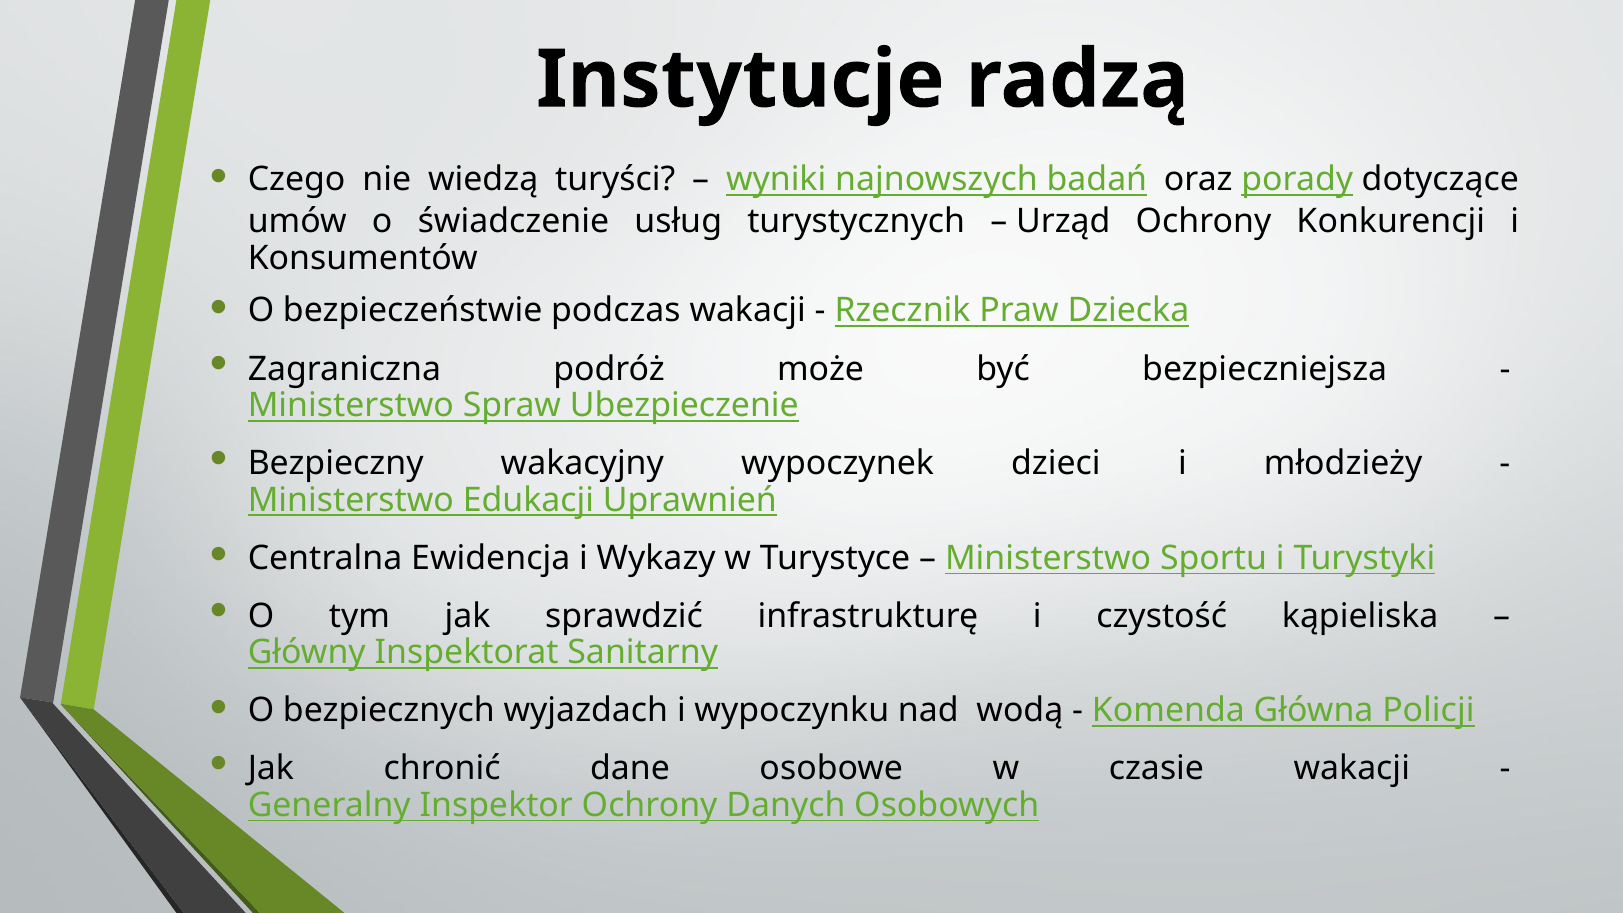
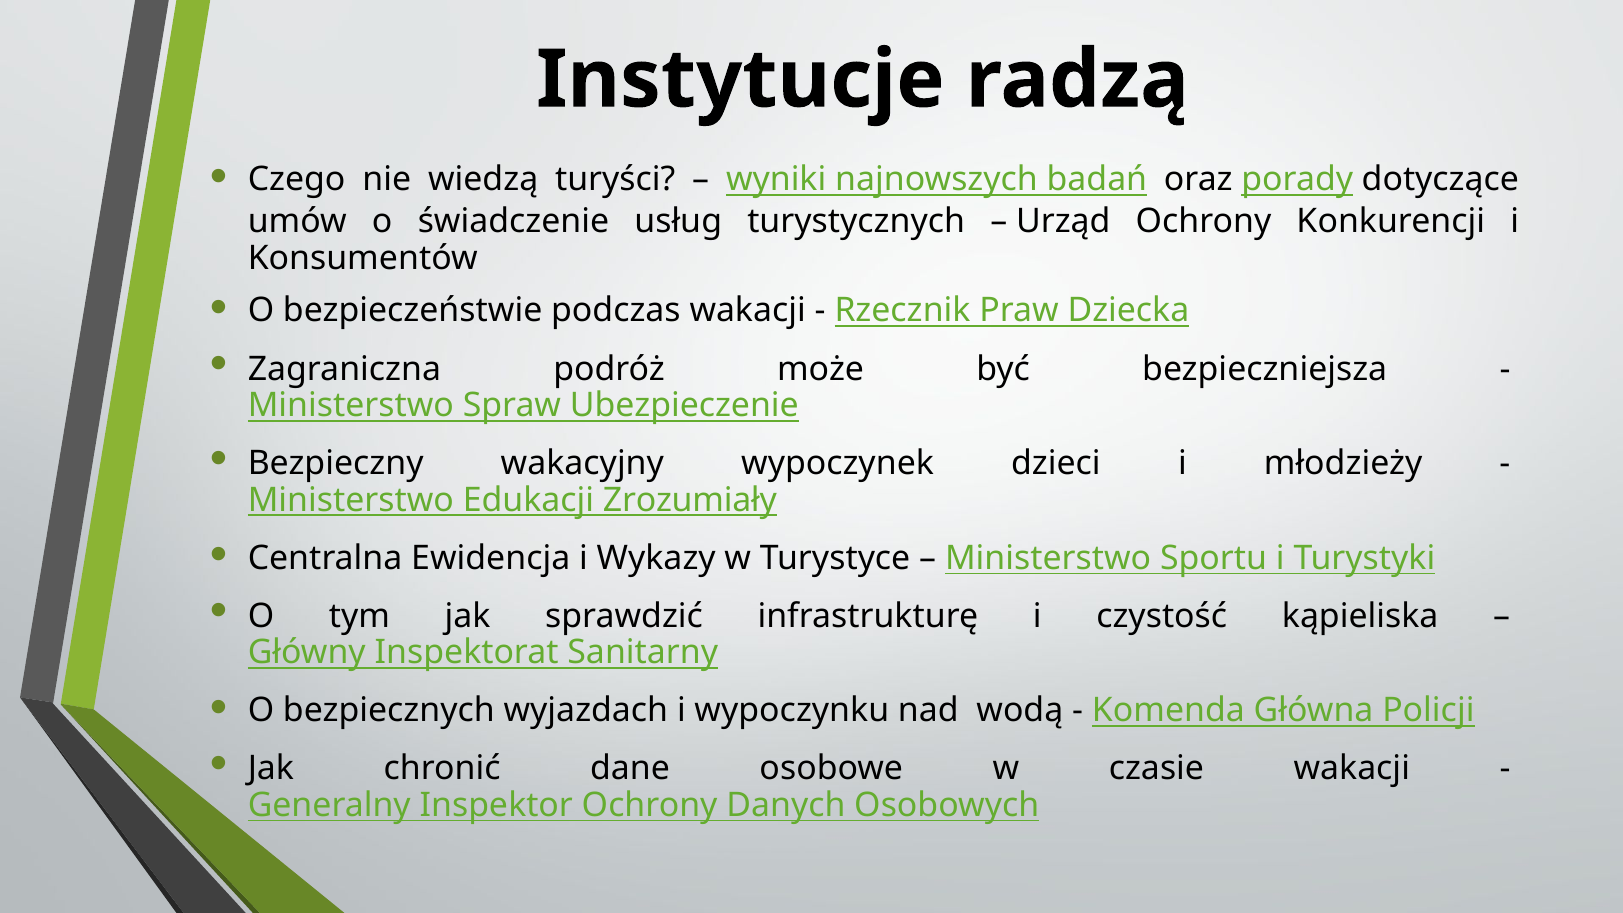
Uprawnień: Uprawnień -> Zrozumiały
